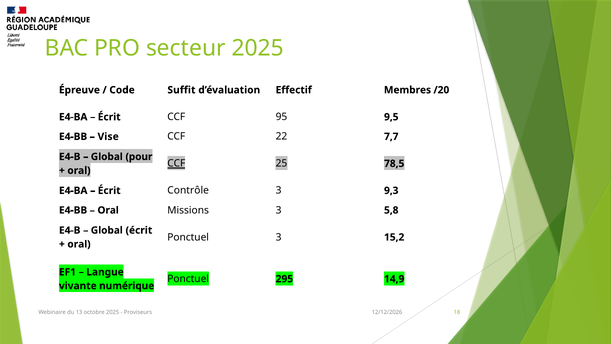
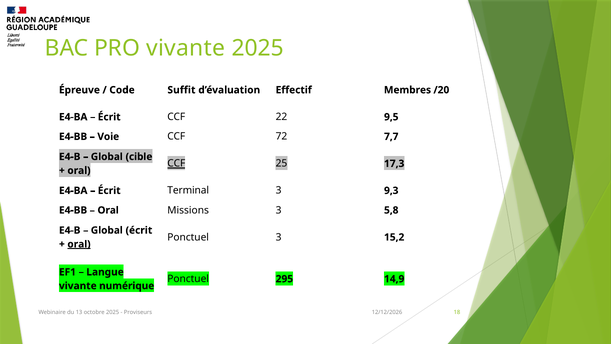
PRO secteur: secteur -> vivante
95: 95 -> 22
Vise: Vise -> Voie
22: 22 -> 72
pour: pour -> cible
78,5: 78,5 -> 17,3
Contrôle: Contrôle -> Terminal
oral at (79, 244) underline: none -> present
